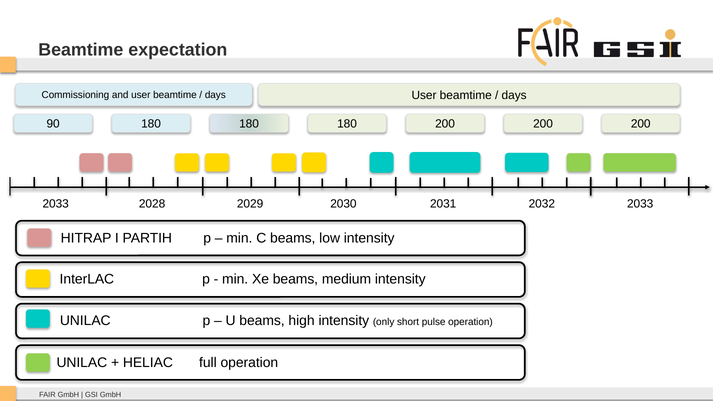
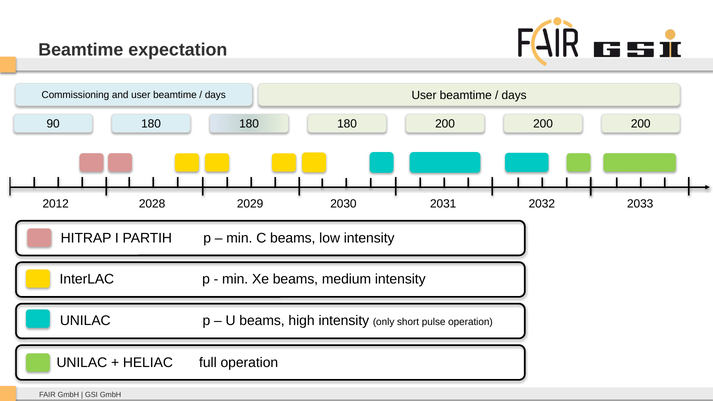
2033 at (56, 204): 2033 -> 2012
